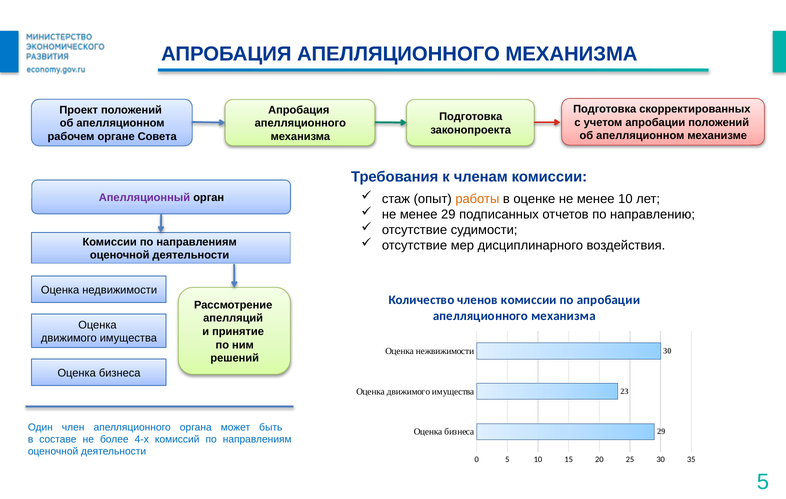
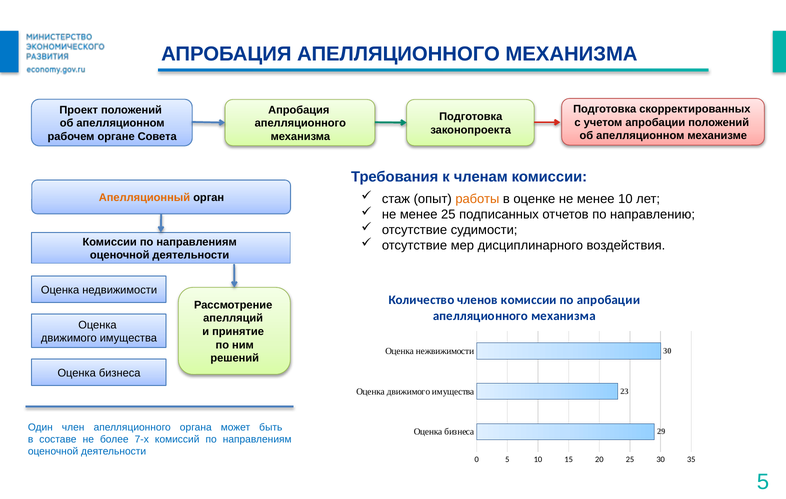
Апелляционный colour: purple -> orange
менее 29: 29 -> 25
4-х: 4-х -> 7-х
